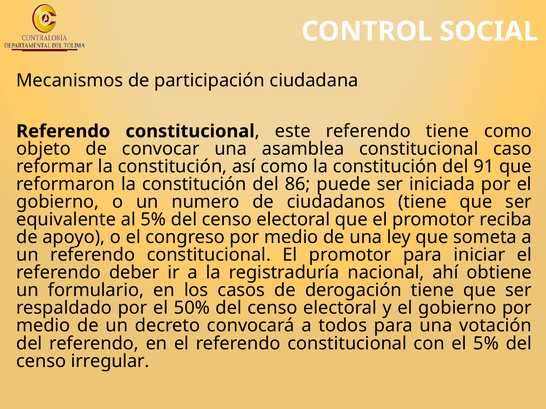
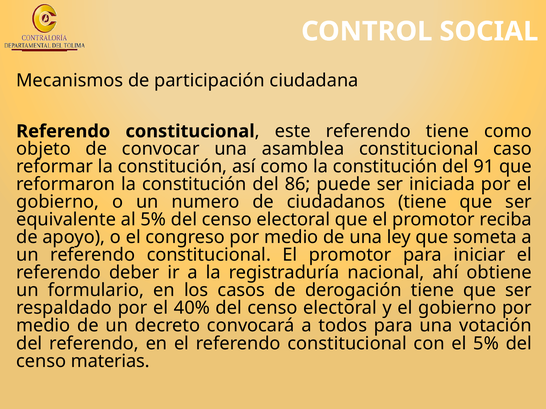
50%: 50% -> 40%
irregular: irregular -> materias
